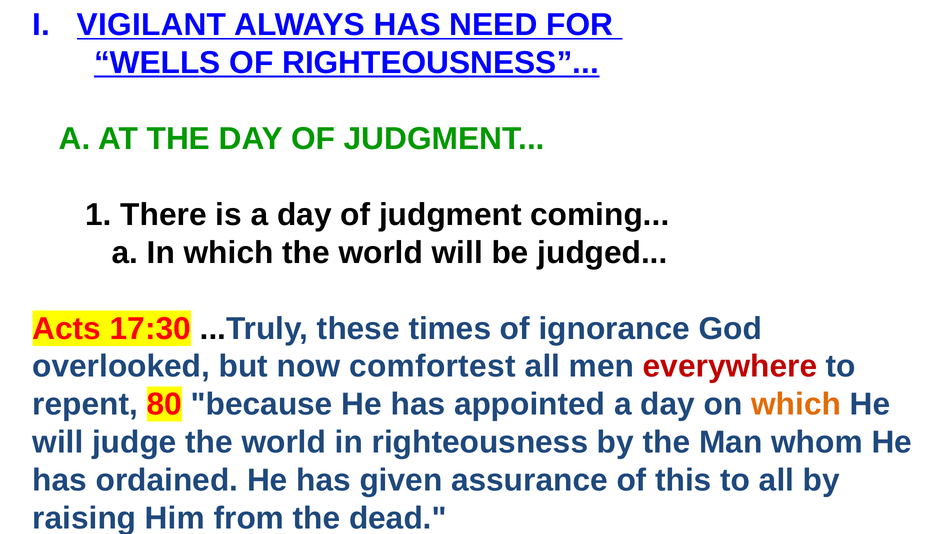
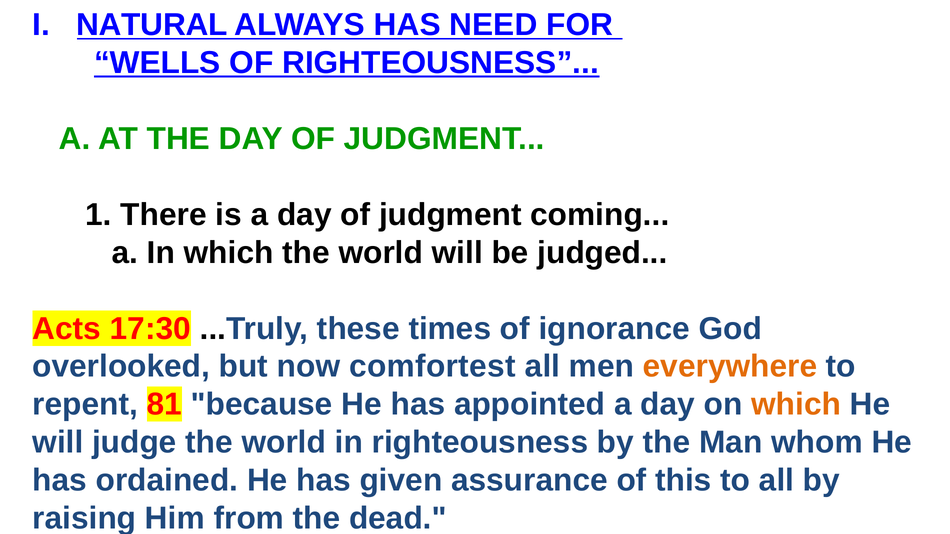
I VIGILANT: VIGILANT -> NATURAL
everywhere colour: red -> orange
80: 80 -> 81
